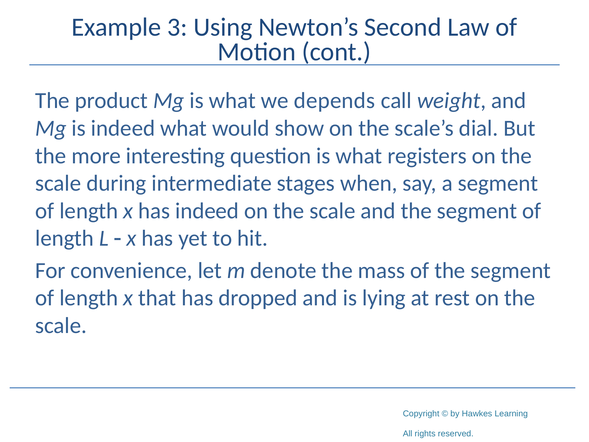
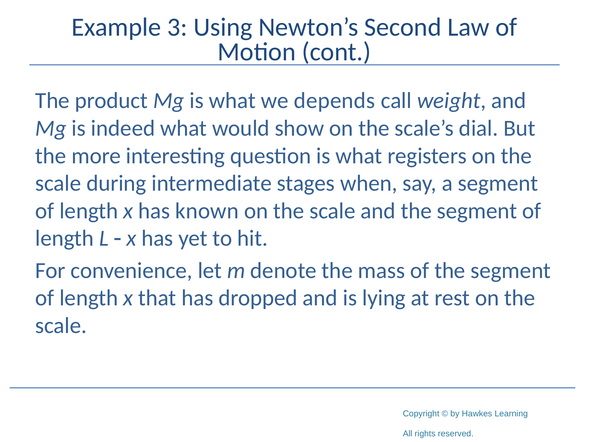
has indeed: indeed -> known
